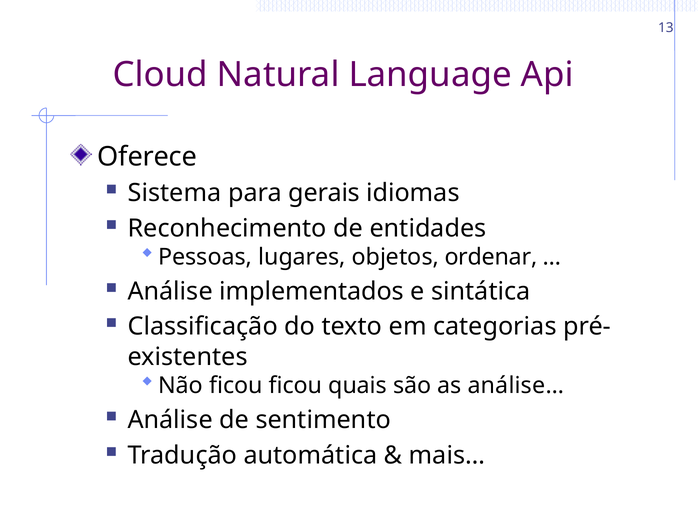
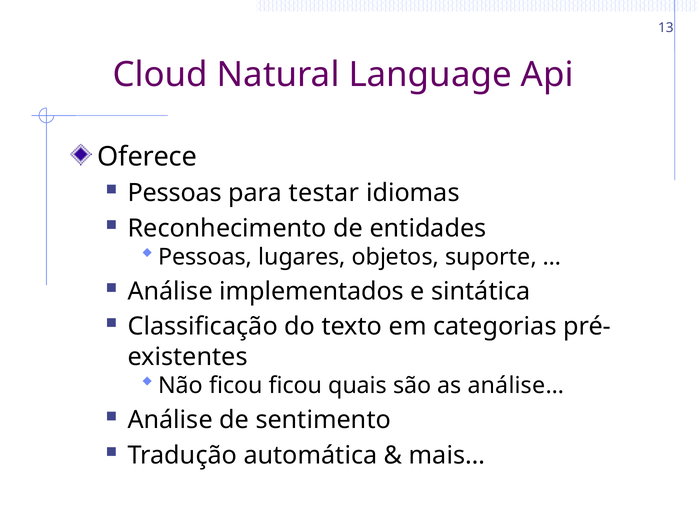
Sistema at (175, 193): Sistema -> Pessoas
gerais: gerais -> testar
ordenar: ordenar -> suporte
